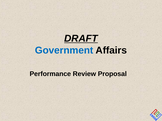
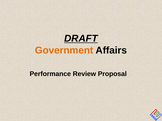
Government colour: blue -> orange
